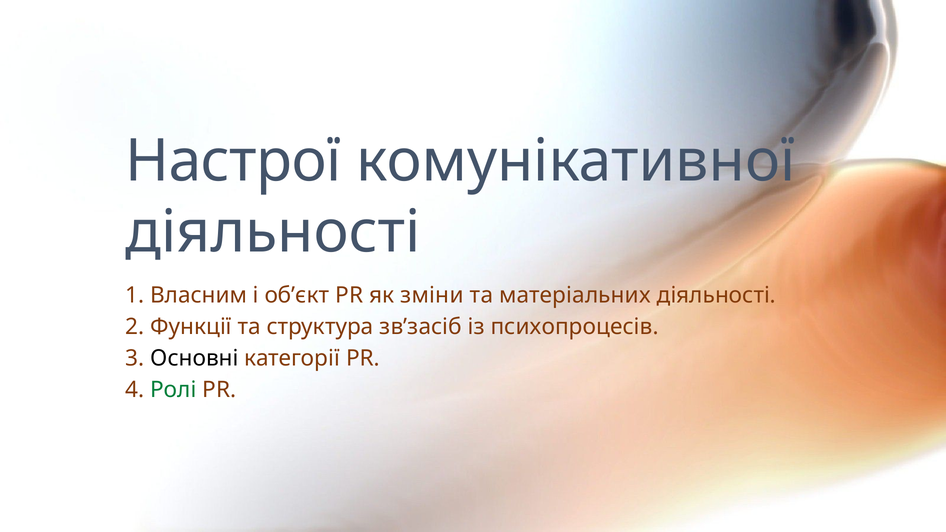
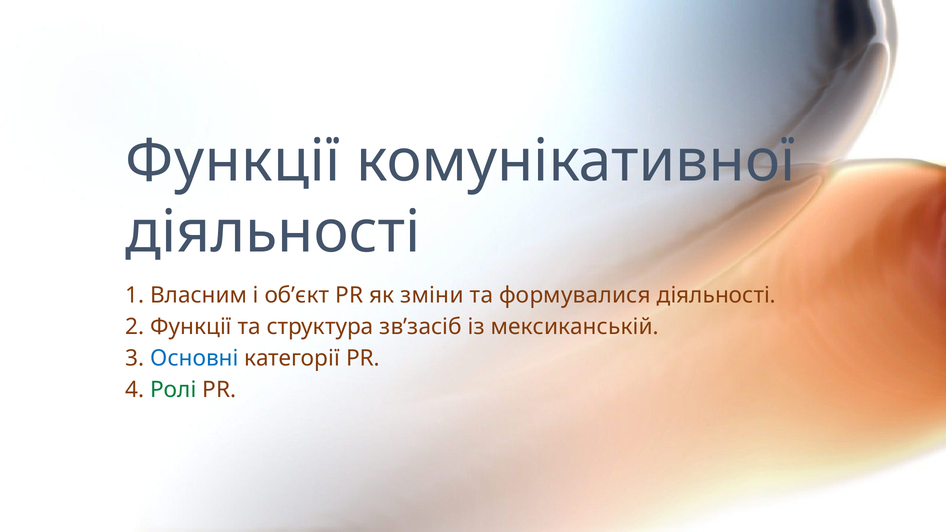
Настрої at (233, 161): Настрої -> Функції
матеріальних: матеріальних -> формувалися
психопроцесів: психопроцесів -> мексиканській
Основні colour: black -> blue
